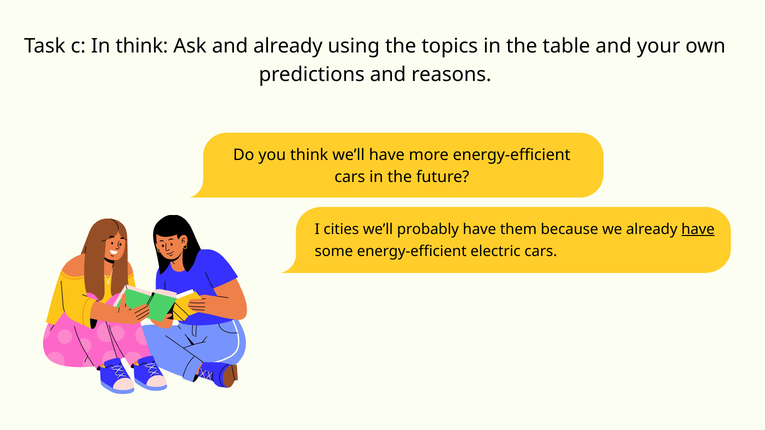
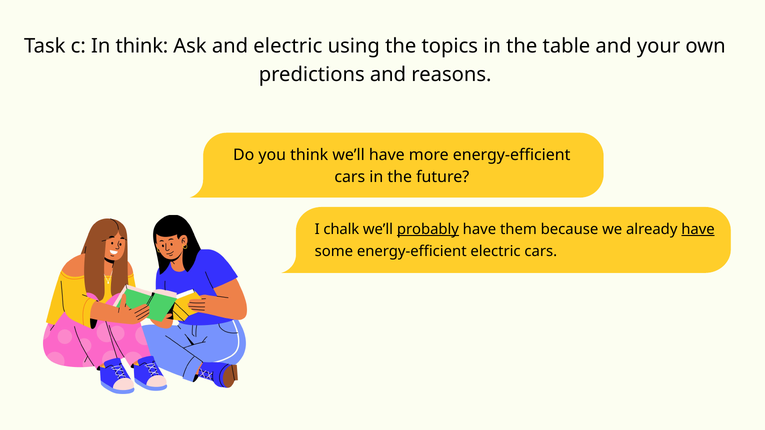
and already: already -> electric
cities: cities -> chalk
probably underline: none -> present
